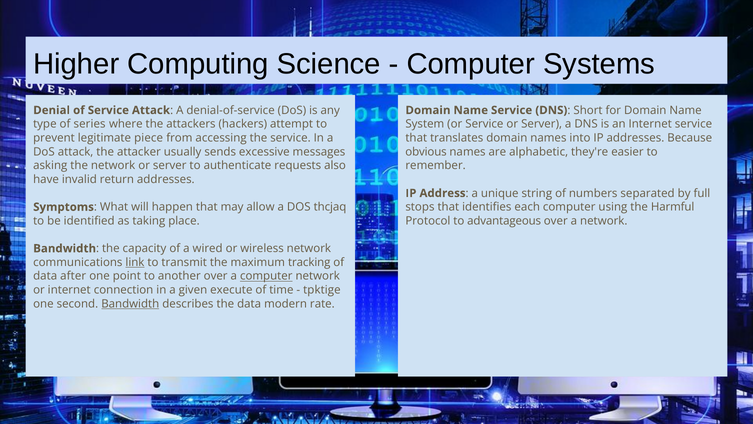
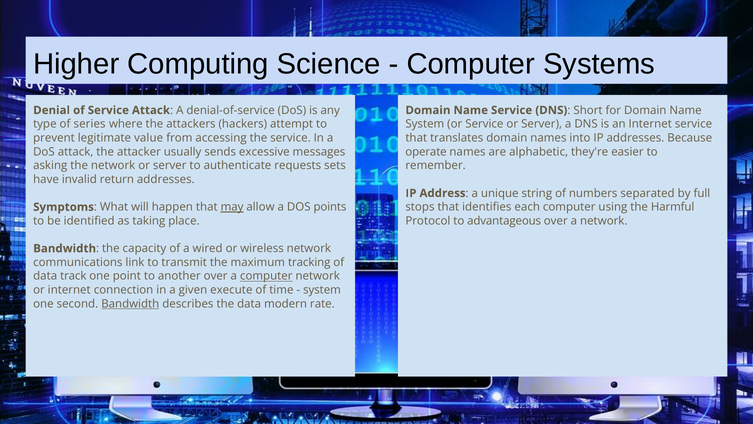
piece: piece -> value
obvious: obvious -> operate
also: also -> sets
may underline: none -> present
thcjaq: thcjaq -> points
link underline: present -> none
after: after -> track
tpktige at (322, 290): tpktige -> system
